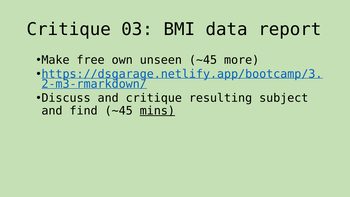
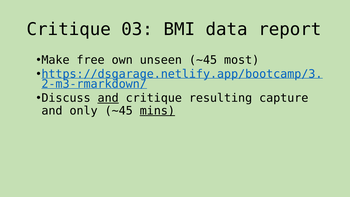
more: more -> most
and at (108, 98) underline: none -> present
subject: subject -> capture
find: find -> only
